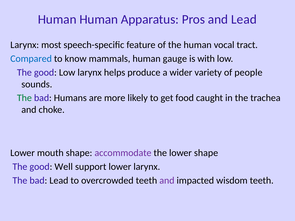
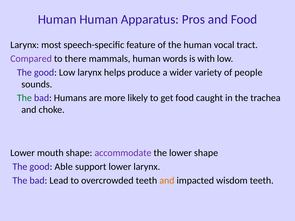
and Lead: Lead -> Food
Compared colour: blue -> purple
know: know -> there
gauge: gauge -> words
Well: Well -> Able
and at (167, 181) colour: purple -> orange
